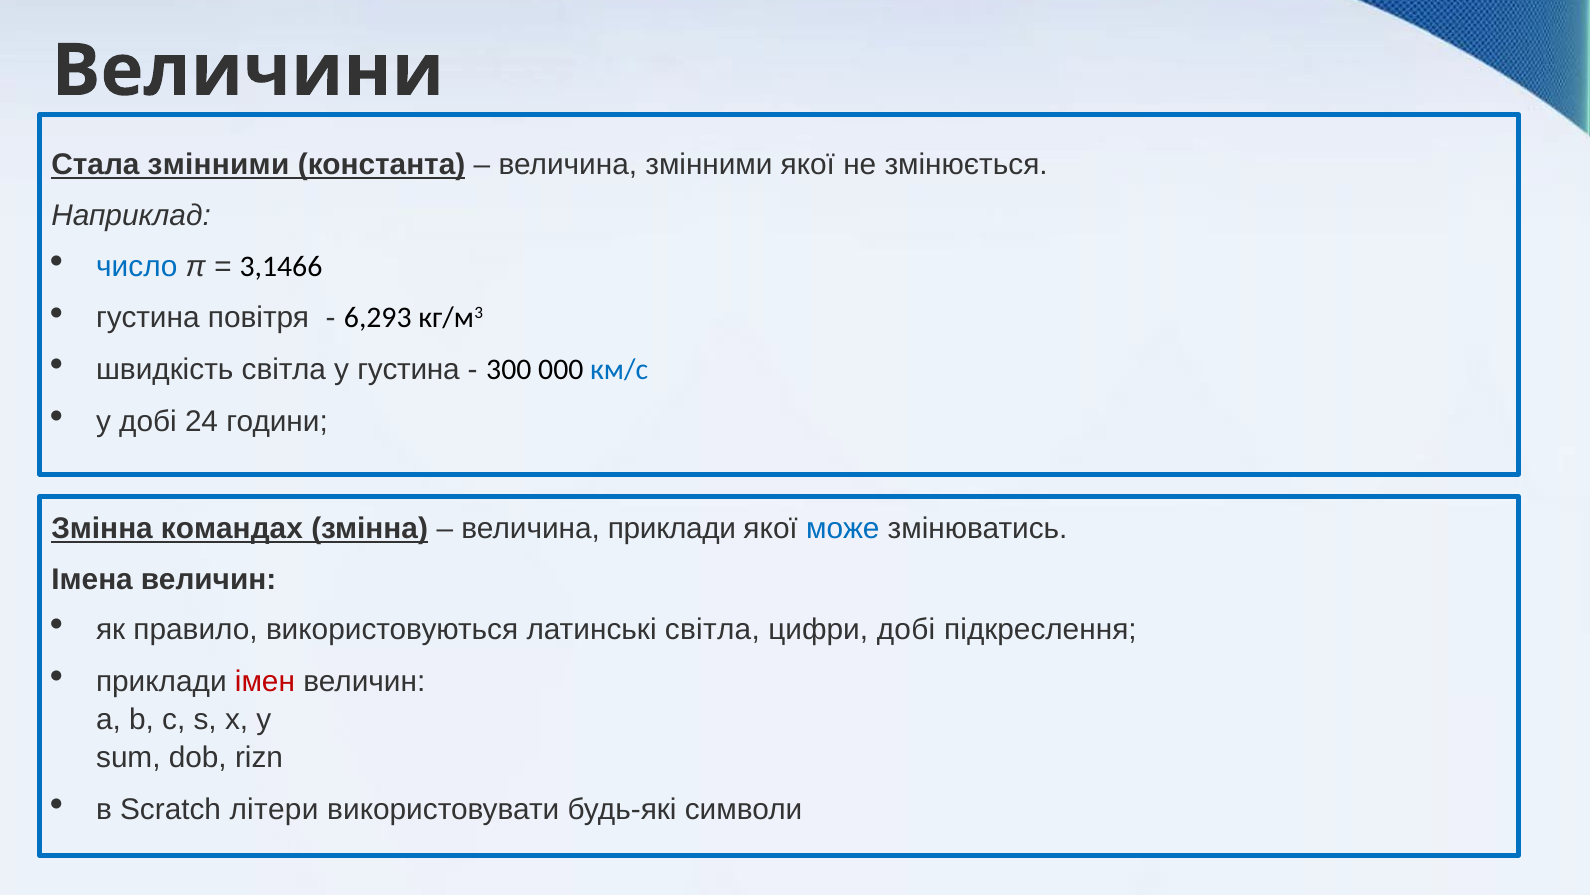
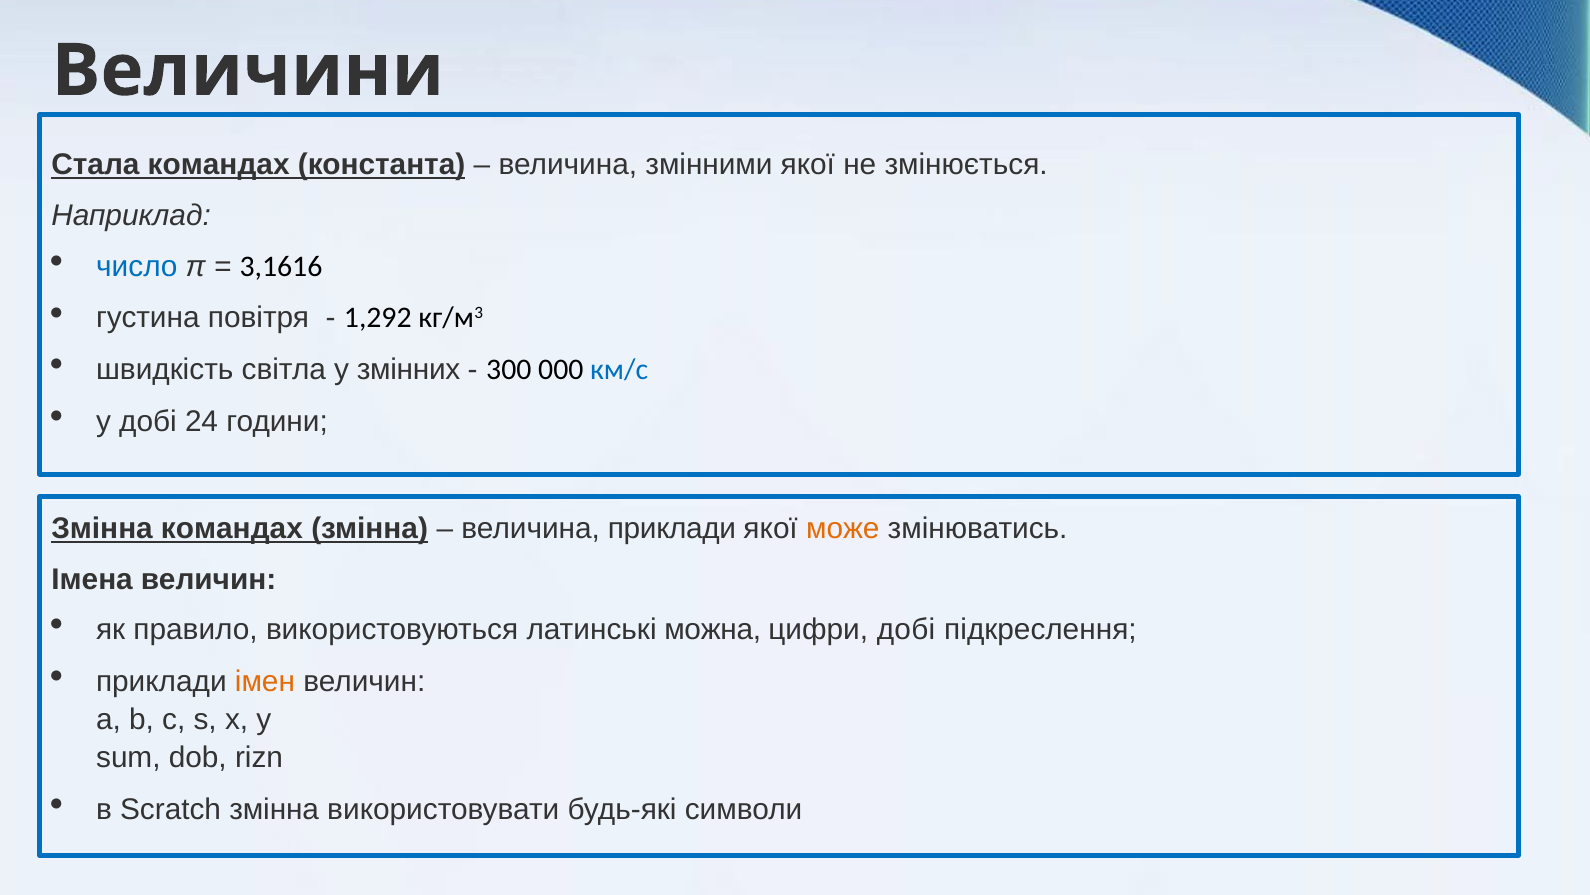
Стала змінними: змінними -> командах
3,1466: 3,1466 -> 3,1616
6,293: 6,293 -> 1,292
у густина: густина -> змінних
може colour: blue -> orange
латинські світла: світла -> можна
імен colour: red -> orange
Scratch літери: літери -> змінна
